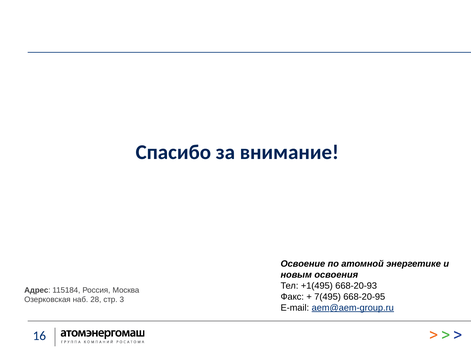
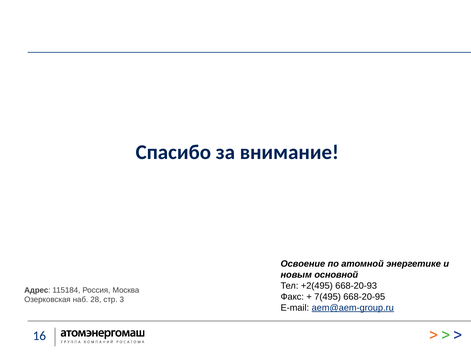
освоения: освоения -> основной
+1(495: +1(495 -> +2(495
